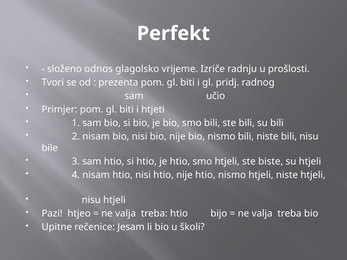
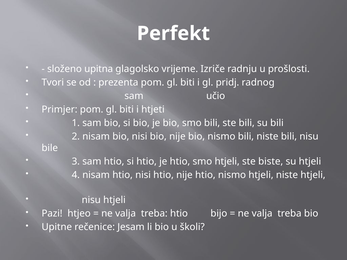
odnos: odnos -> upitna
